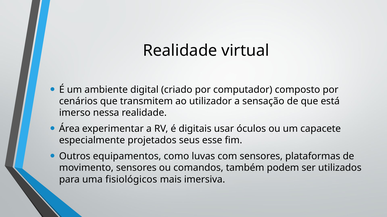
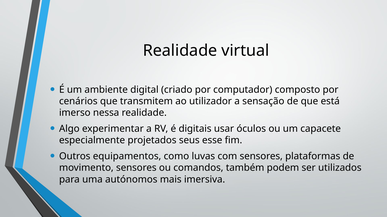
Área: Área -> Algo
fisiológicos: fisiológicos -> autónomos
